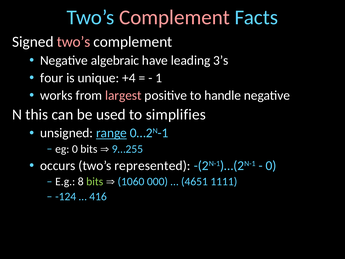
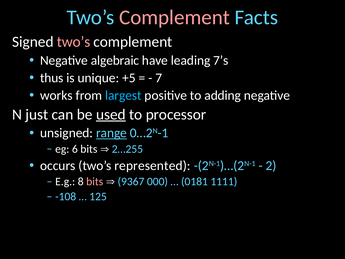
3’s: 3’s -> 7’s
four: four -> thus
+4: +4 -> +5
1: 1 -> 7
largest colour: pink -> light blue
handle: handle -> adding
this: this -> just
used underline: none -> present
simplifies: simplifies -> processor
eg 0: 0 -> 6
9…255: 9…255 -> 2…255
0 at (271, 165): 0 -> 2
bits at (95, 181) colour: light green -> pink
1060: 1060 -> 9367
4651: 4651 -> 0181
-124: -124 -> -108
416: 416 -> 125
